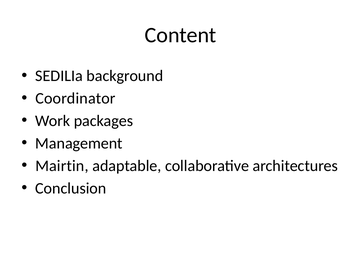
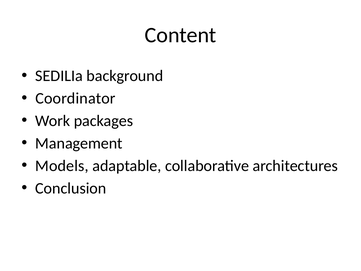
Mairtin: Mairtin -> Models
